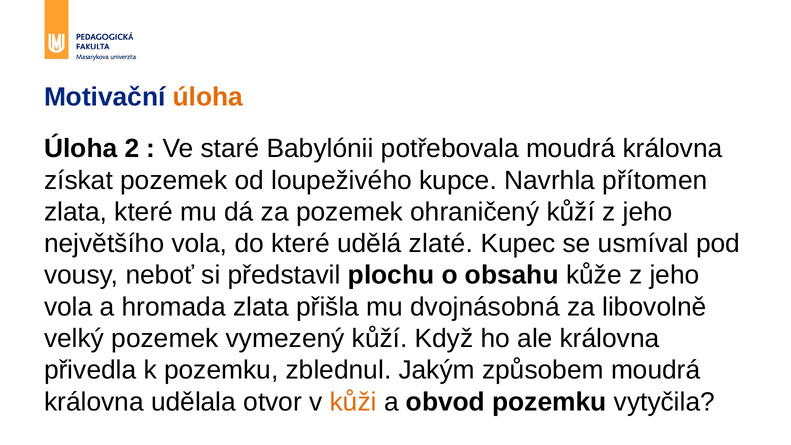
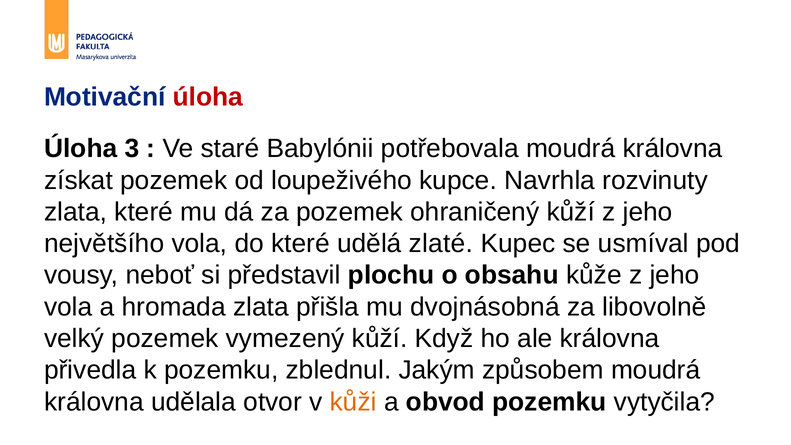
úloha at (208, 97) colour: orange -> red
2: 2 -> 3
přítomen: přítomen -> rozvinuty
